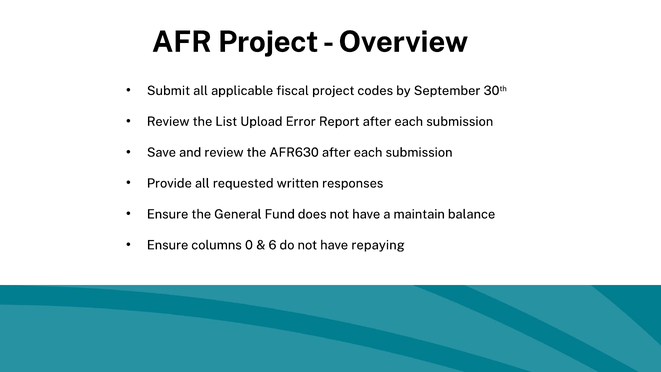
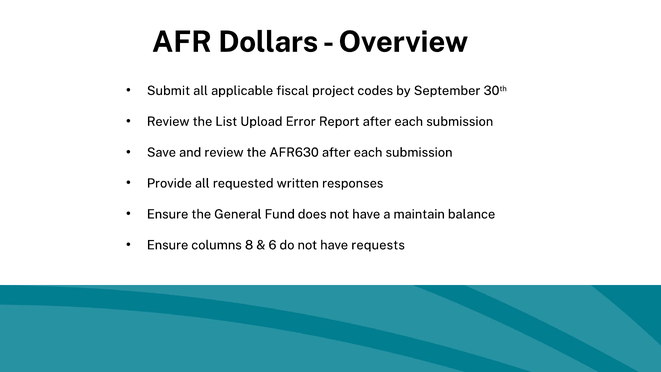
AFR Project: Project -> Dollars
0: 0 -> 8
repaying: repaying -> requests
